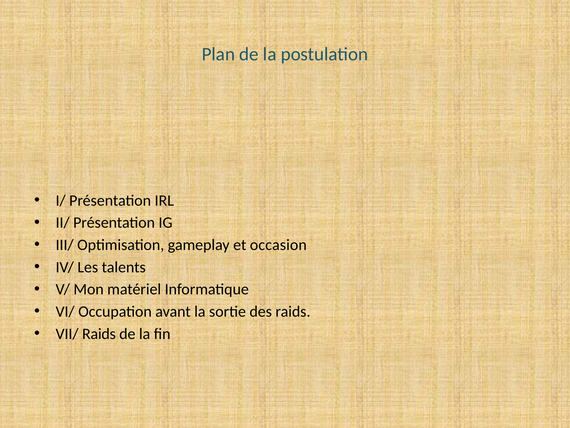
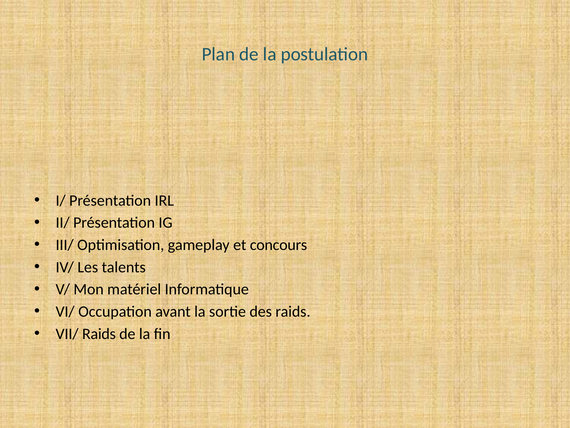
occasion: occasion -> concours
